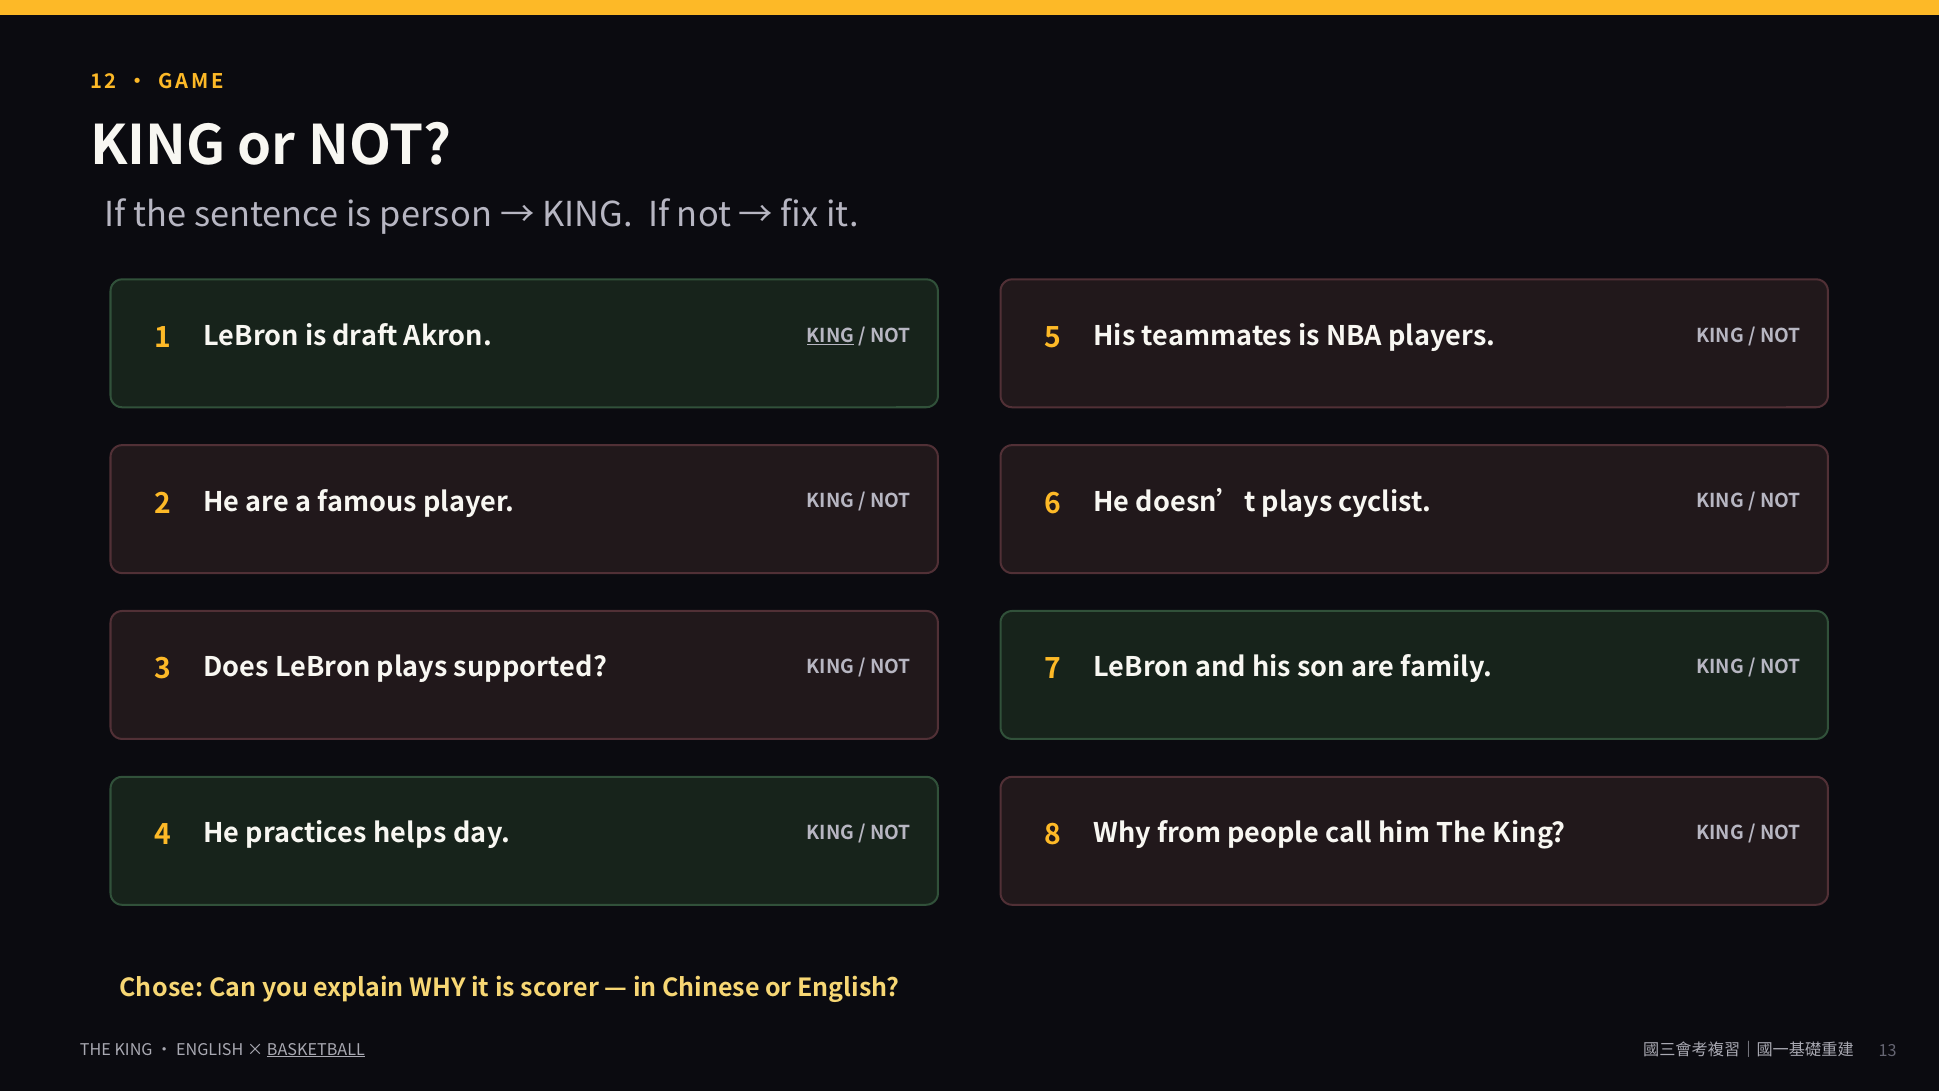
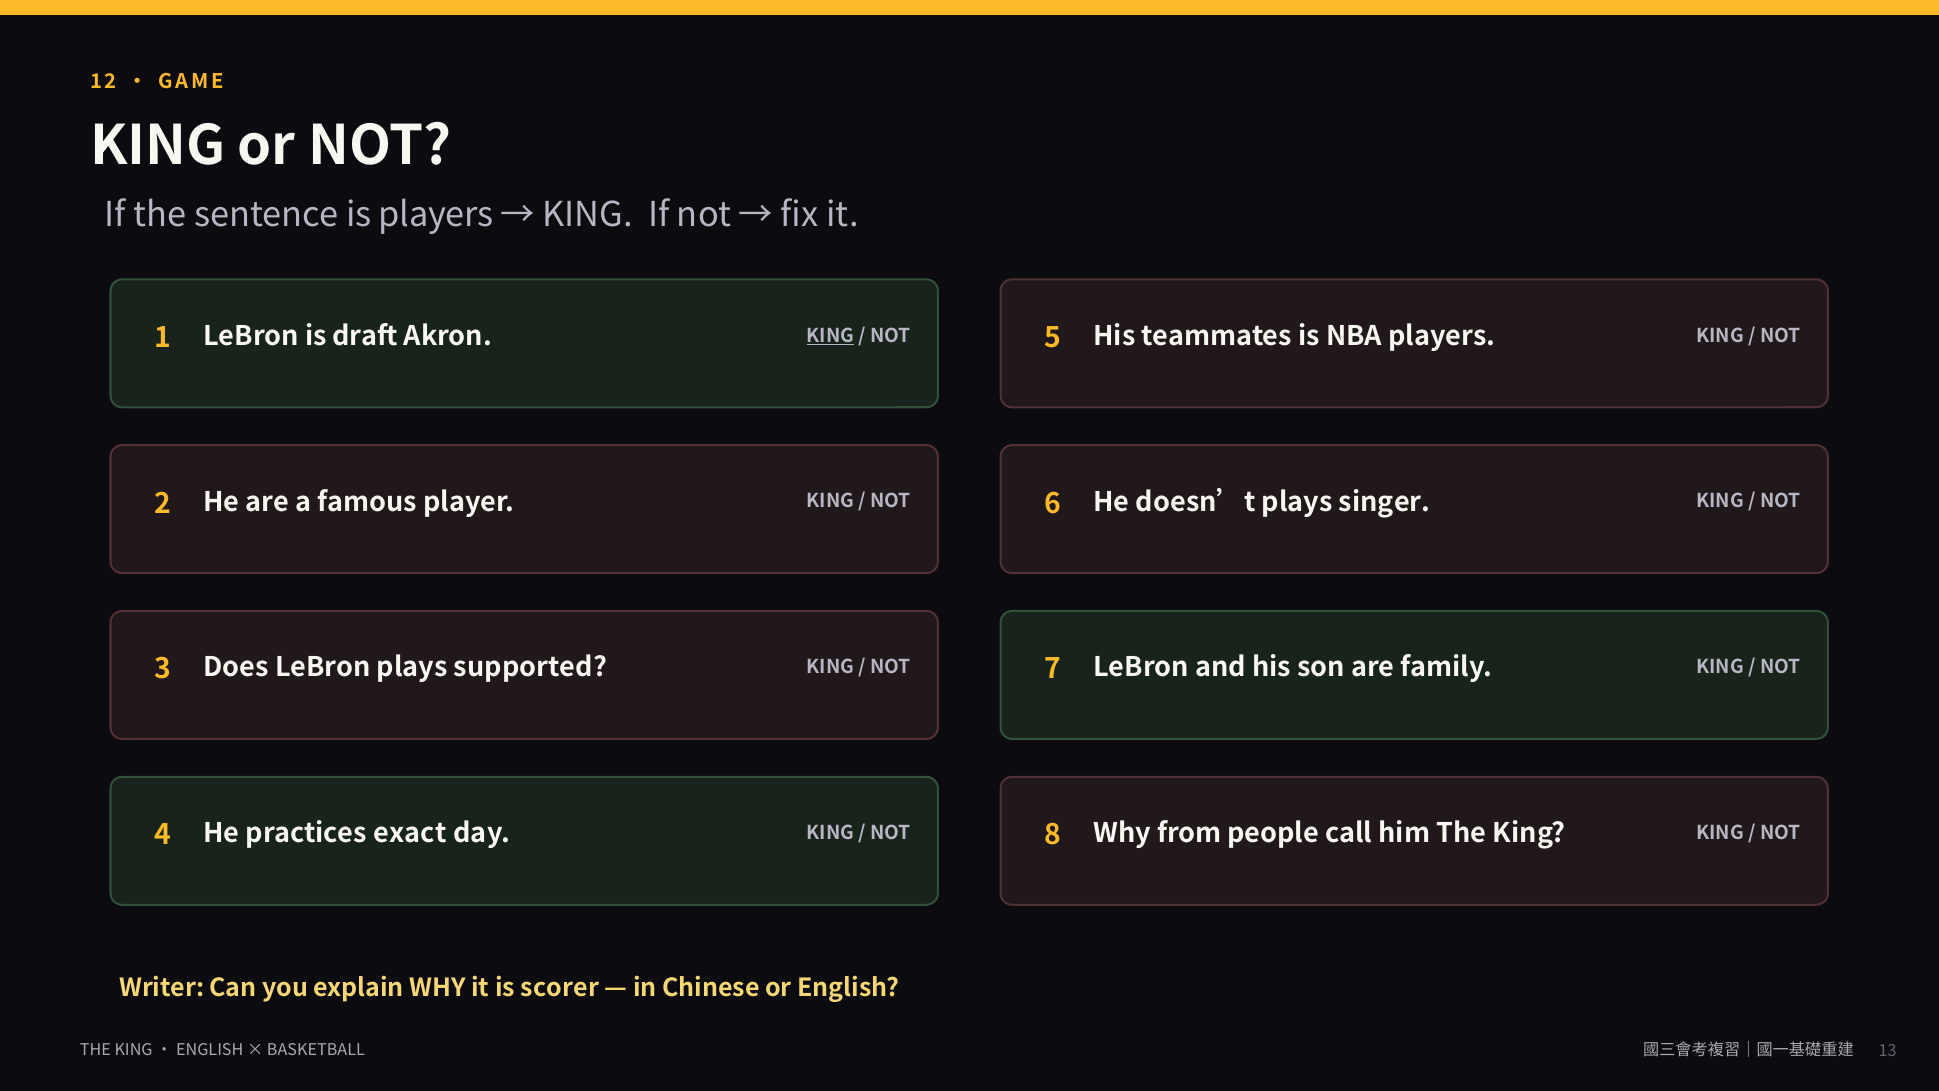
is person: person -> players
cyclist: cyclist -> singer
helps: helps -> exact
Chose: Chose -> Writer
BASKETBALL underline: present -> none
